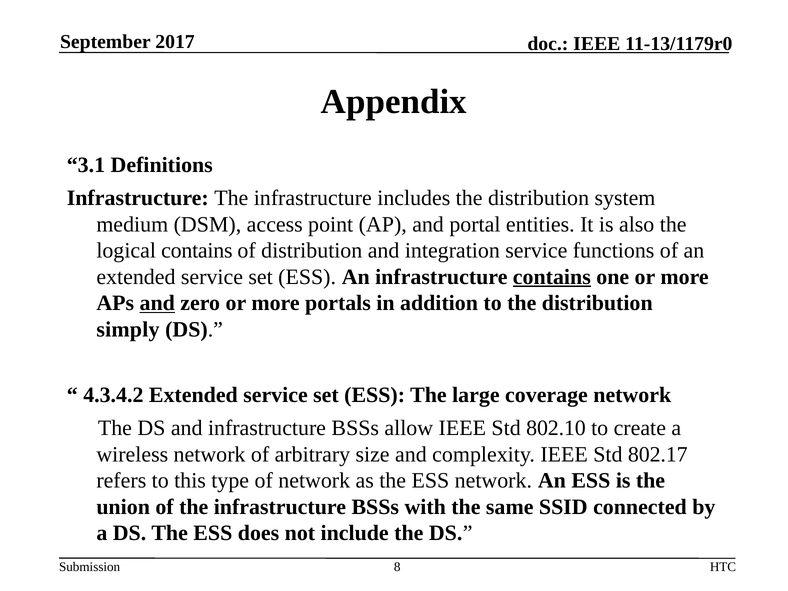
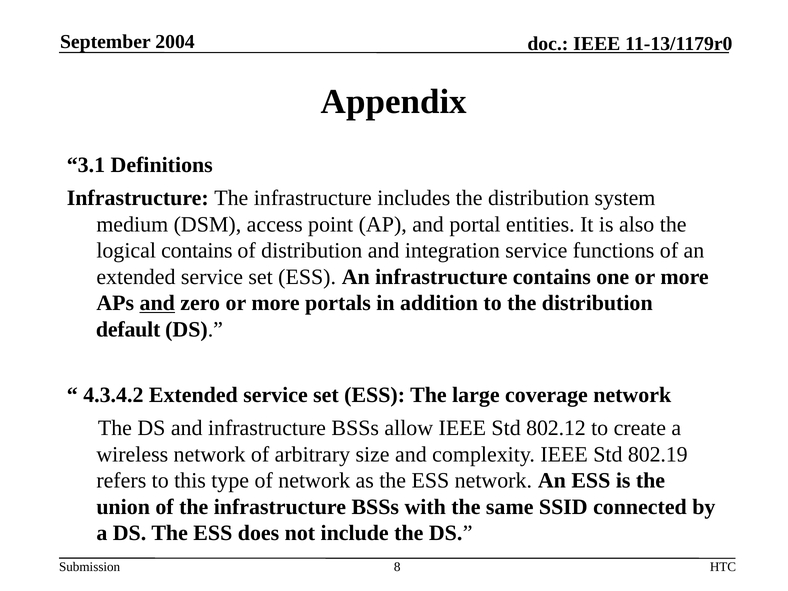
2017: 2017 -> 2004
contains at (552, 277) underline: present -> none
simply: simply -> default
802.10: 802.10 -> 802.12
802.17: 802.17 -> 802.19
